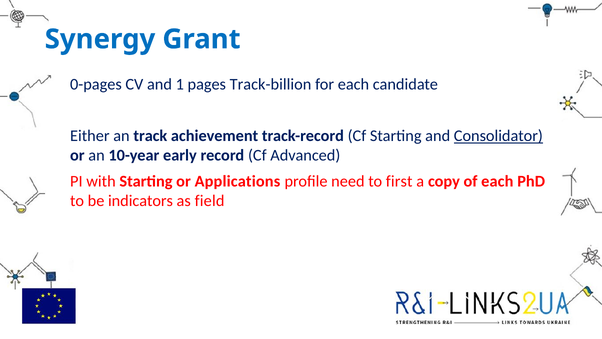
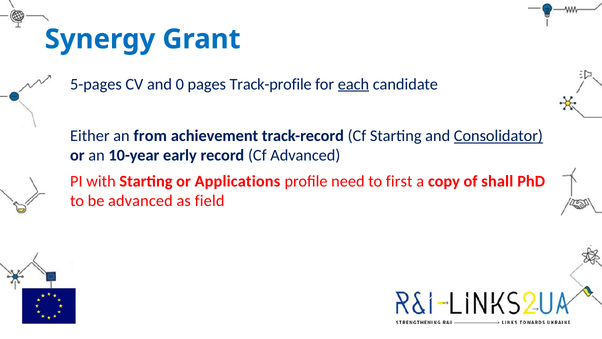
0-pages: 0-pages -> 5-pages
1: 1 -> 0
Track-billion: Track-billion -> Track-profile
each at (353, 84) underline: none -> present
track: track -> from
of each: each -> shall
be indicators: indicators -> advanced
